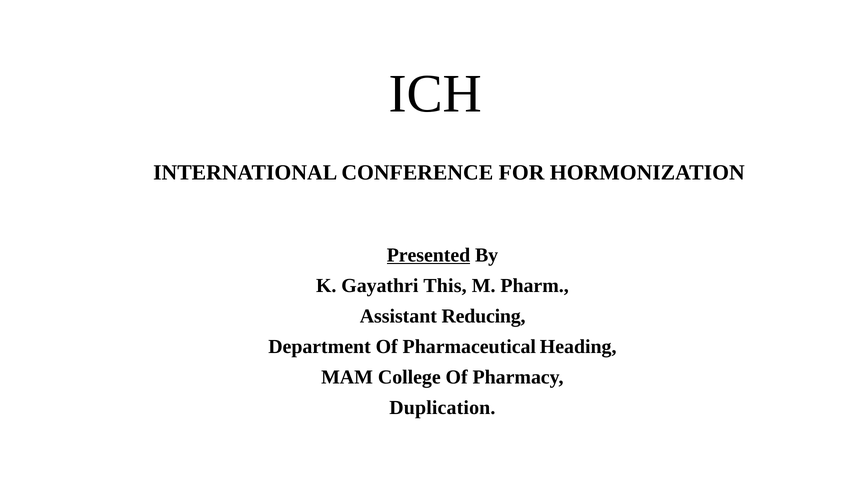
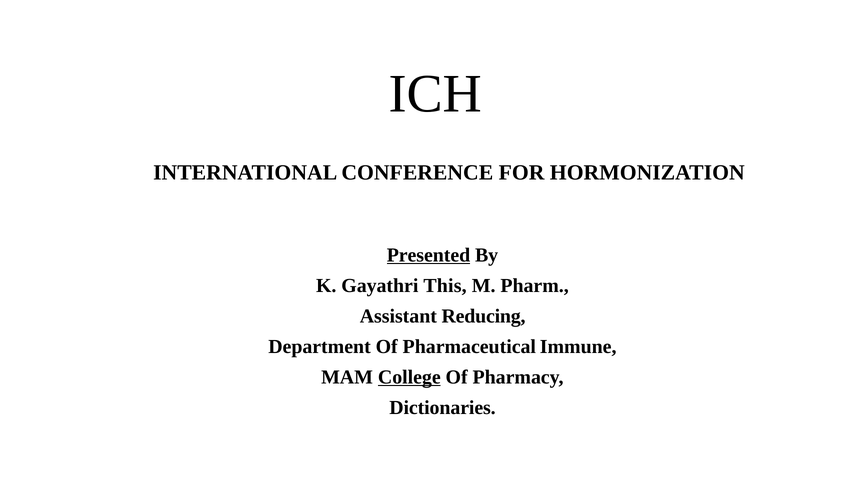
Heading: Heading -> Immune
College underline: none -> present
Duplication: Duplication -> Dictionaries
